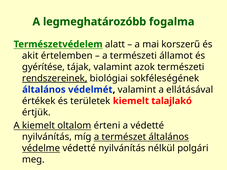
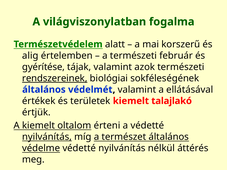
legmeghatározóbb: legmeghatározóbb -> világviszonylatban
akit: akit -> alig
államot: államot -> február
nyilvánítás at (47, 137) underline: none -> present
polgári: polgári -> áttérés
